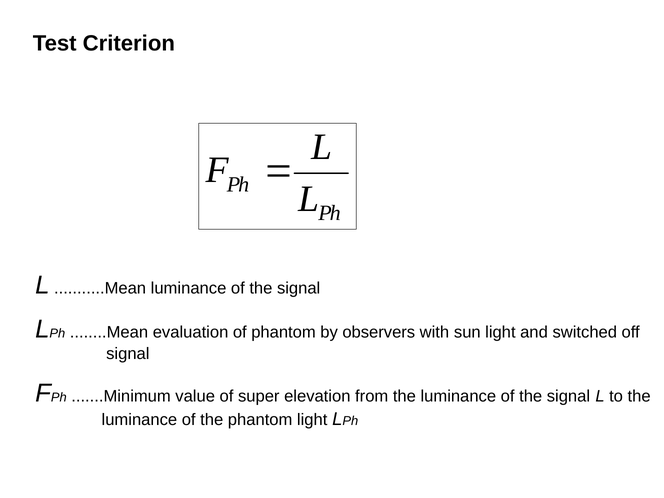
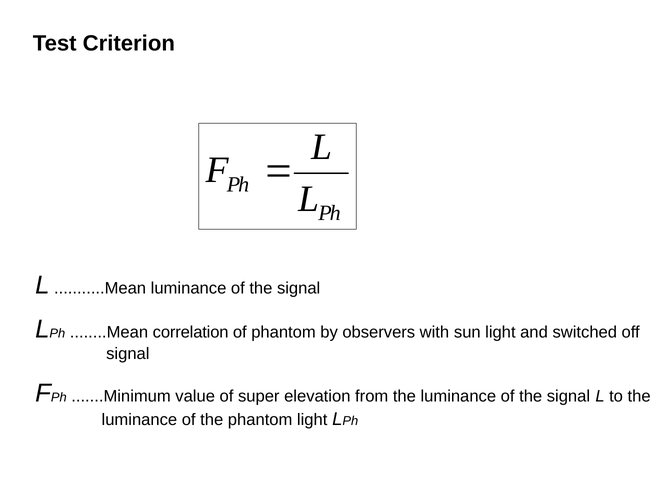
evaluation: evaluation -> correlation
